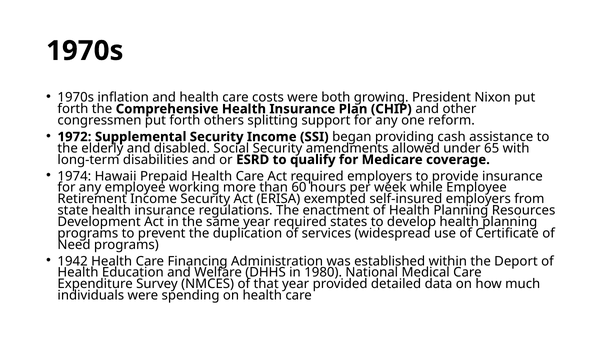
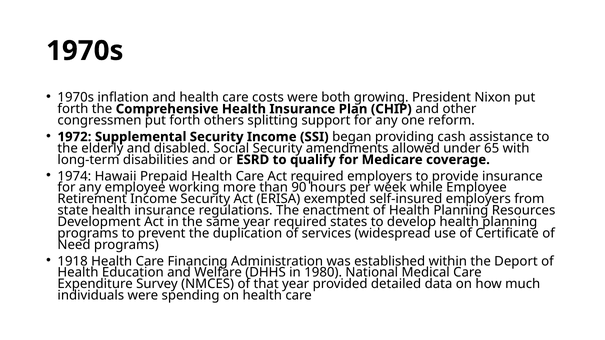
60: 60 -> 90
1942: 1942 -> 1918
